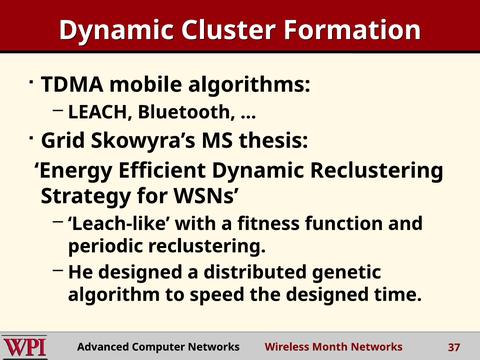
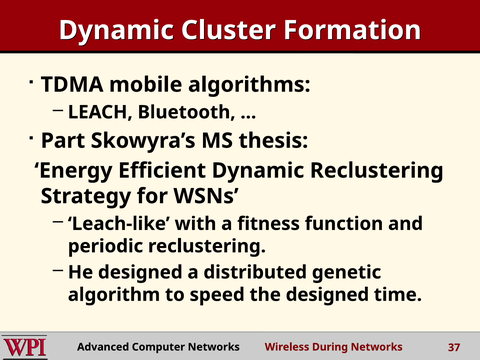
Grid: Grid -> Part
Month: Month -> During
